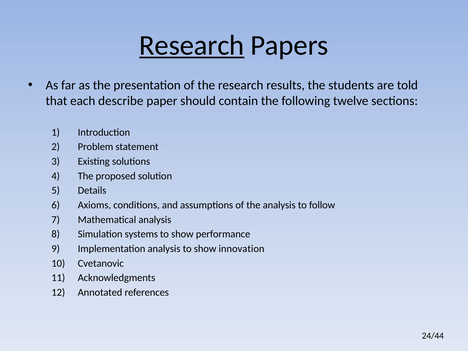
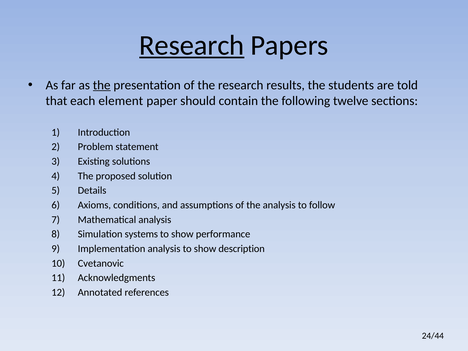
the at (102, 85) underline: none -> present
describe: describe -> element
innovation: innovation -> description
